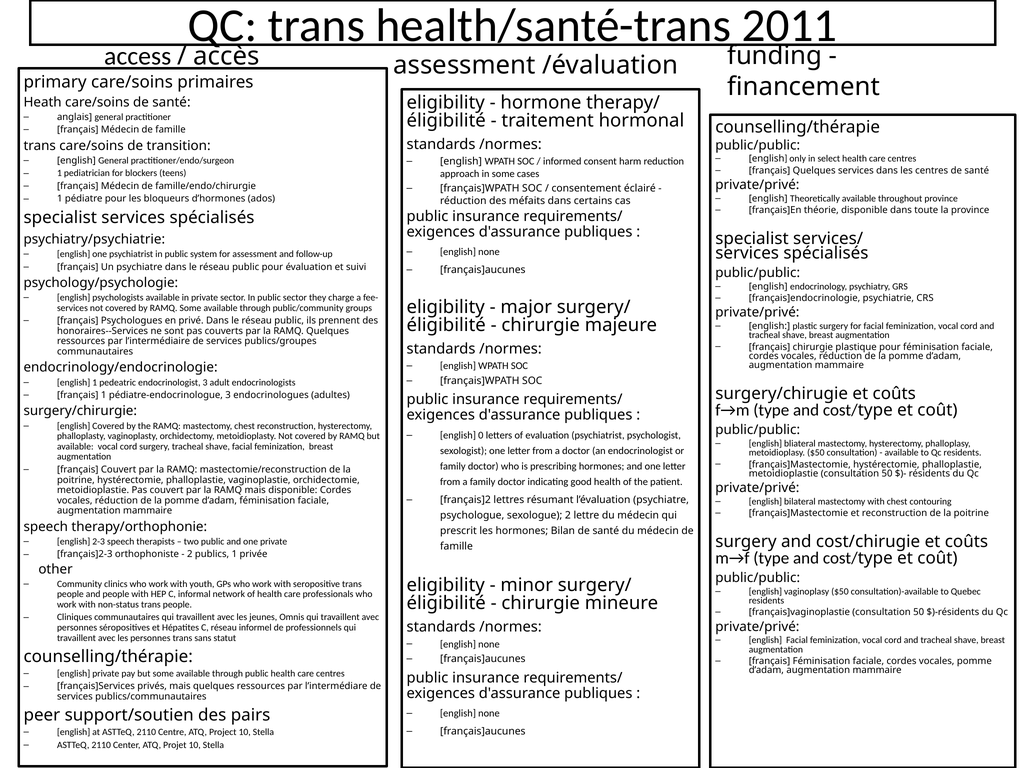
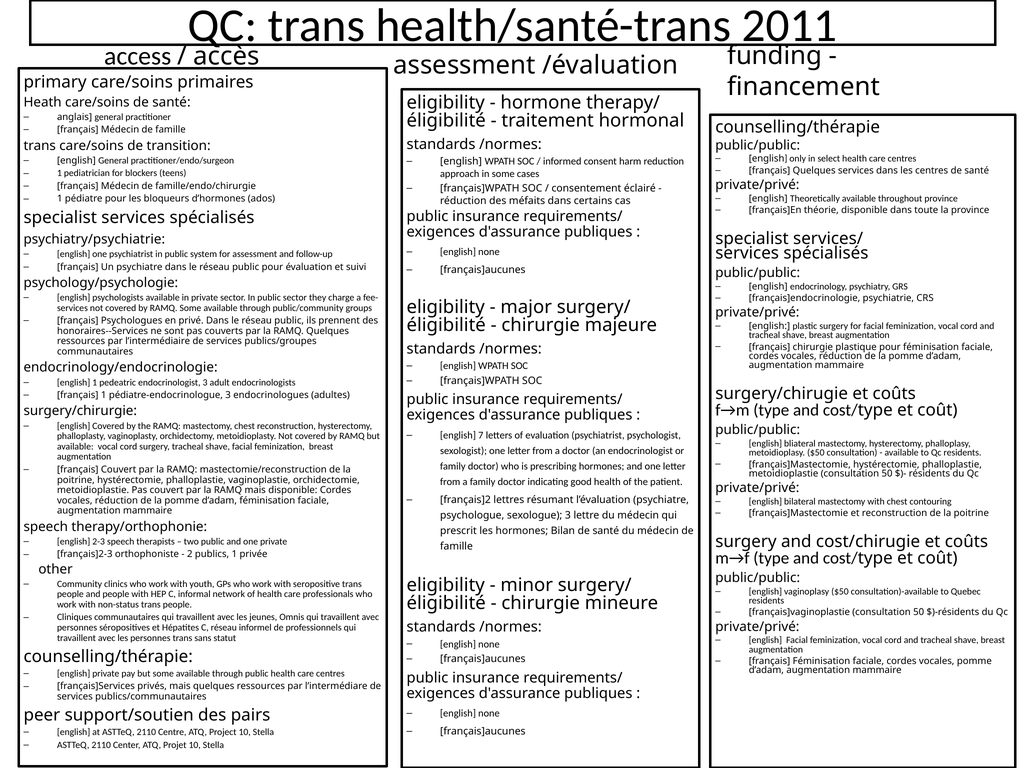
0: 0 -> 7
sexologue 2: 2 -> 3
